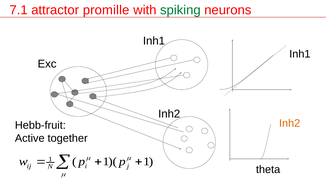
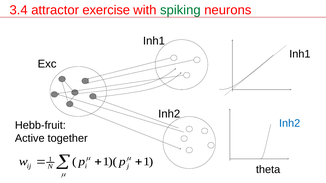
7.1: 7.1 -> 3.4
promille: promille -> exercise
Inh2 at (290, 124) colour: orange -> blue
